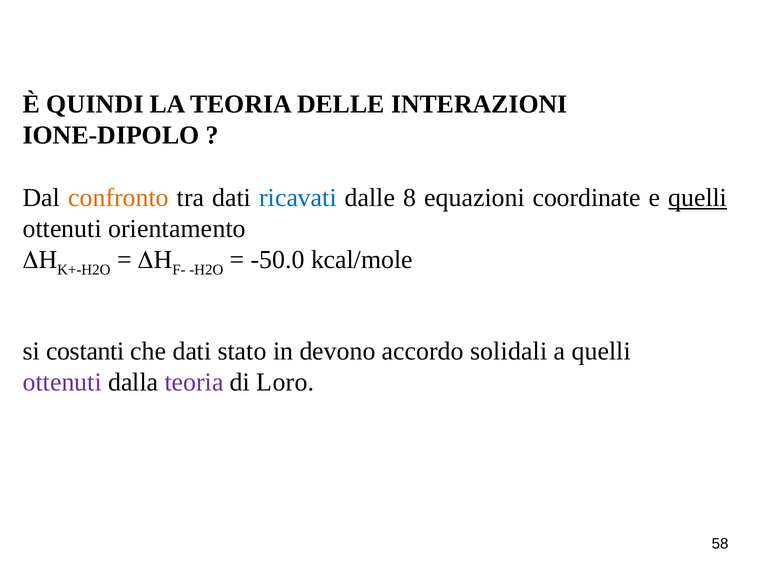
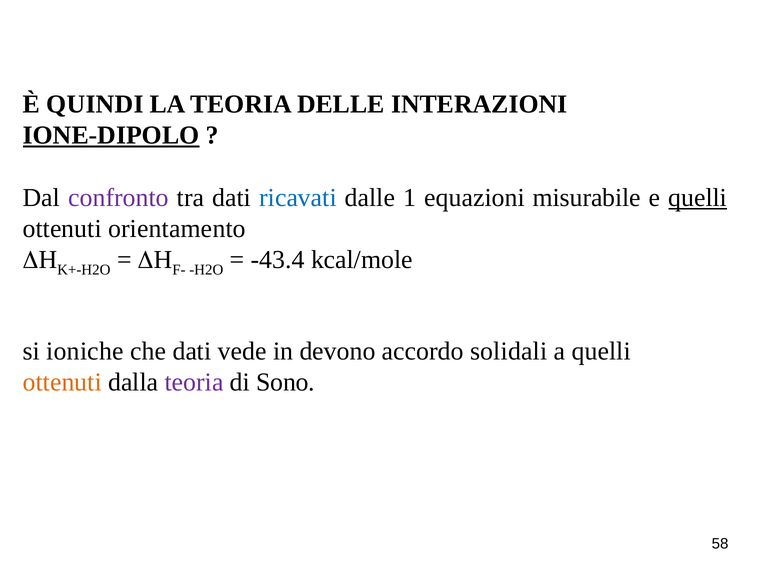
IONE-DIPOLO underline: none -> present
confronto colour: orange -> purple
8: 8 -> 1
coordinate: coordinate -> misurabile
-50.0: -50.0 -> -43.4
costanti: costanti -> ioniche
stato: stato -> vede
ottenuti at (62, 382) colour: purple -> orange
Loro: Loro -> Sono
